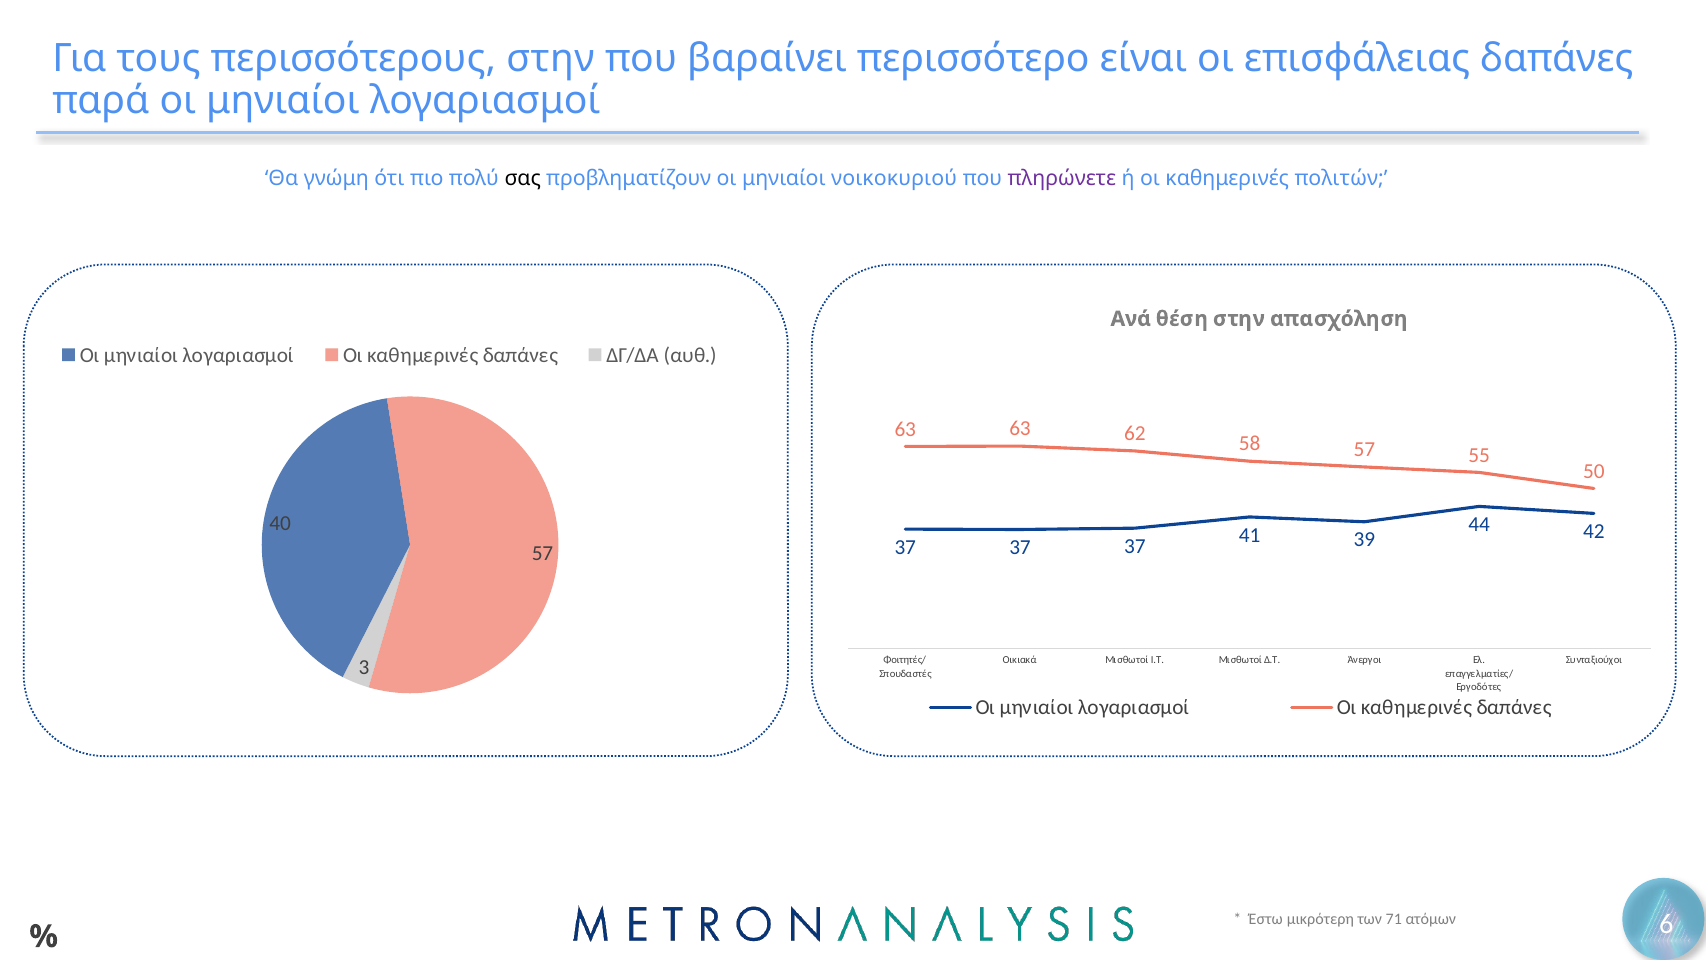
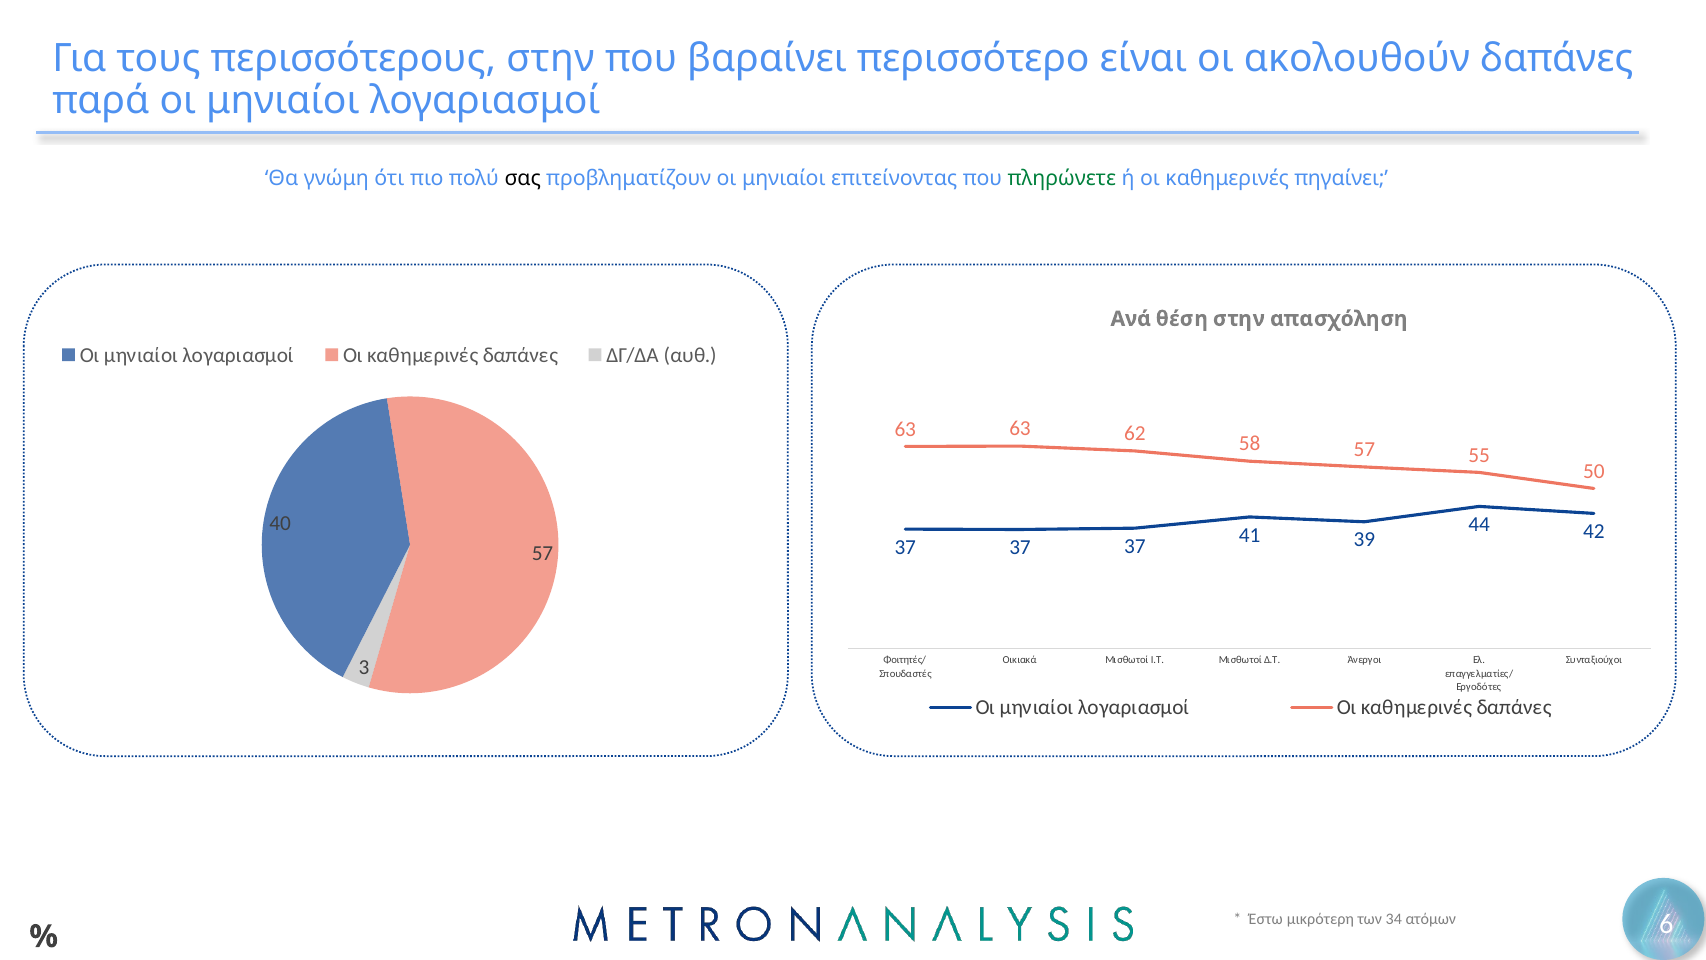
επισφάλειας: επισφάλειας -> ακολουθούν
νοικοκυριού: νοικοκυριού -> επιτείνοντας
πληρώνετε colour: purple -> green
πολιτών: πολιτών -> πηγαίνει
71: 71 -> 34
